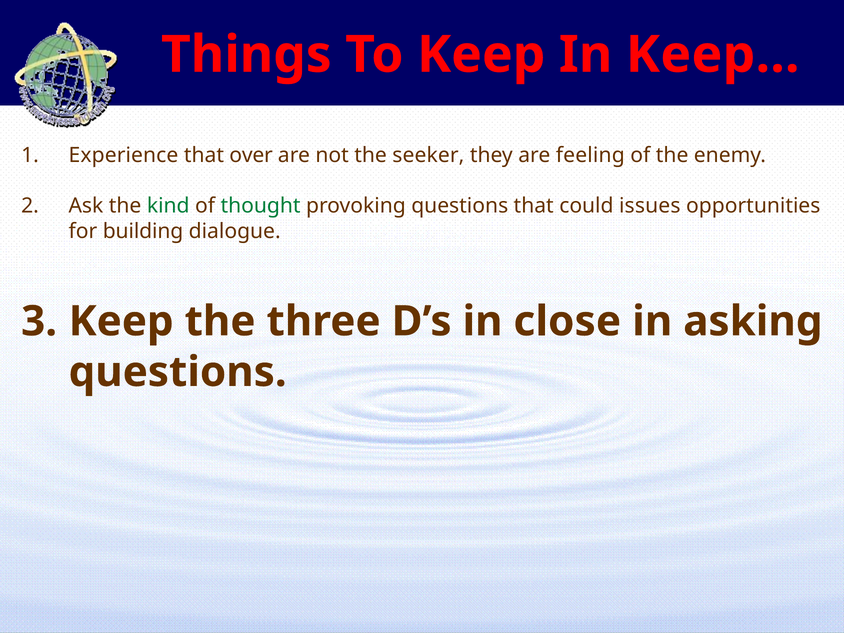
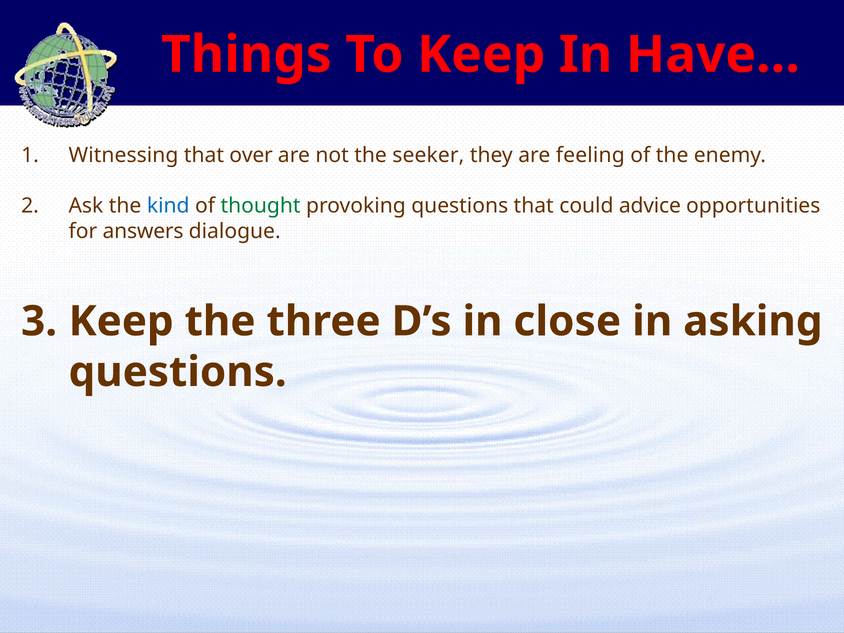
Keep…: Keep… -> Have…
Experience: Experience -> Witnessing
kind colour: green -> blue
issues: issues -> advice
building: building -> answers
